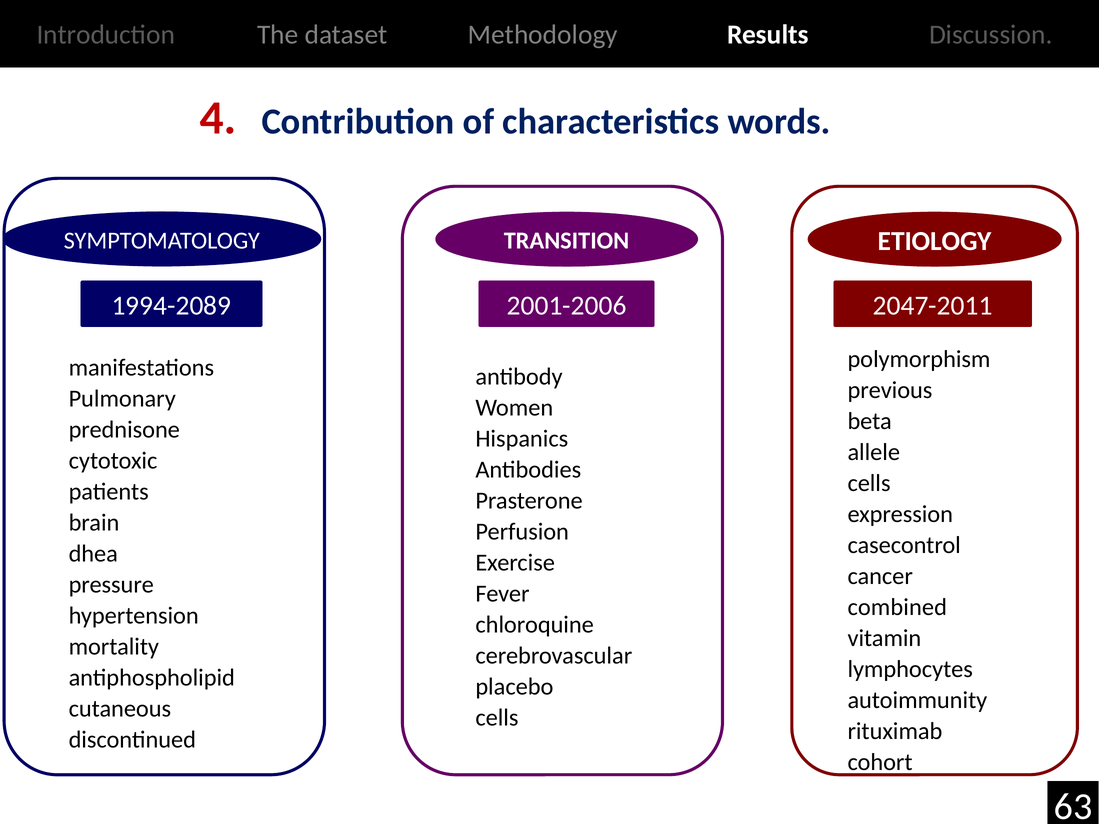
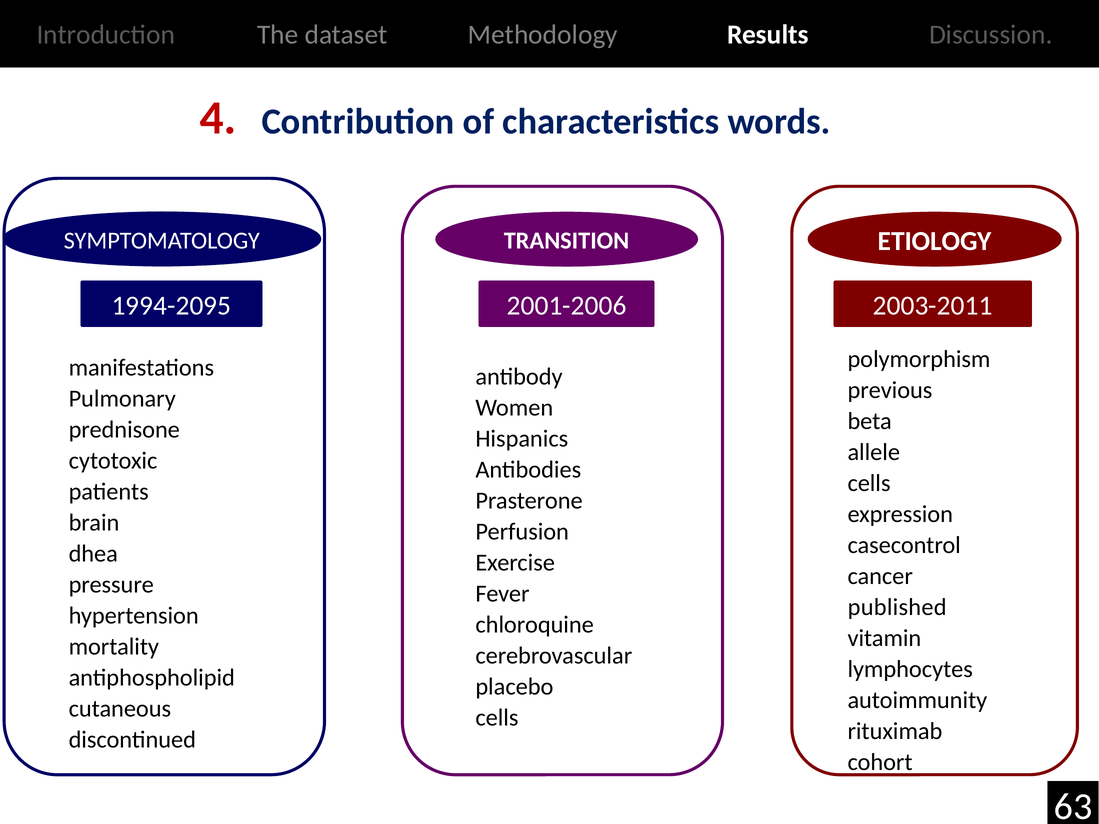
1994-2089: 1994-2089 -> 1994-2095
2047-2011: 2047-2011 -> 2003-2011
combined: combined -> published
